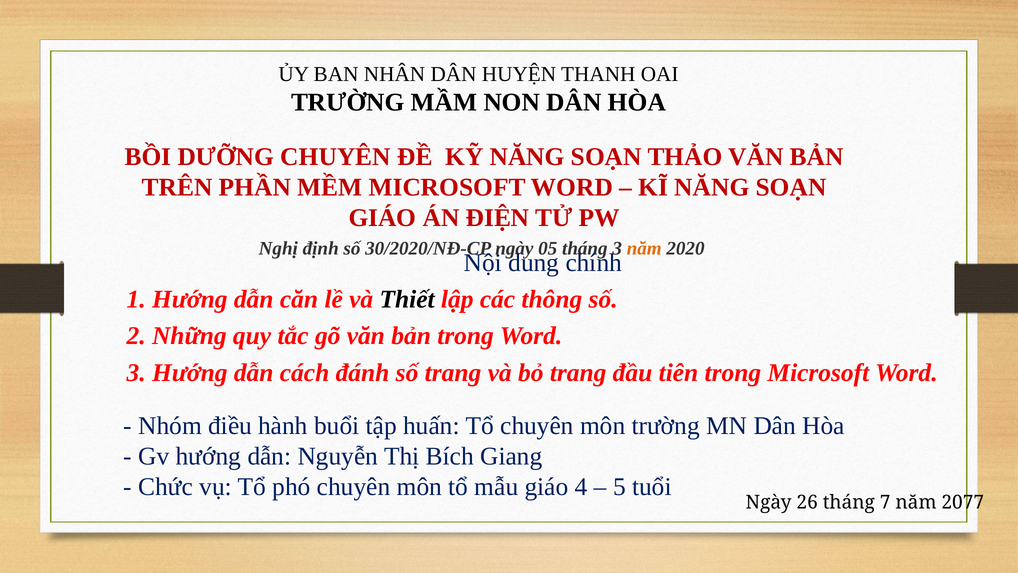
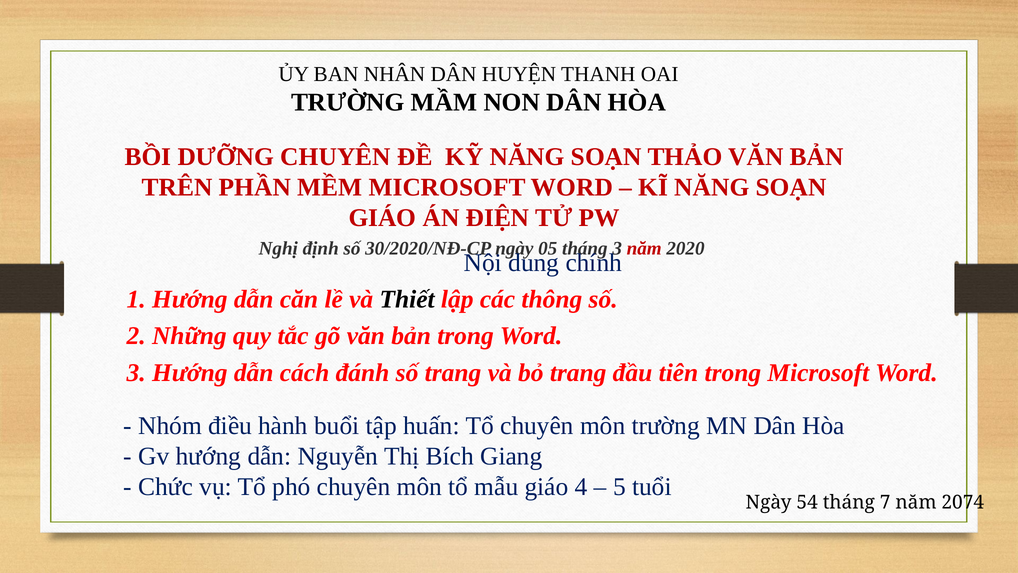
năm at (644, 248) colour: orange -> red
26: 26 -> 54
2077: 2077 -> 2074
